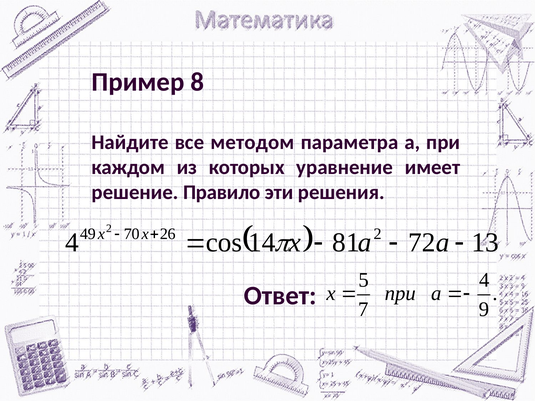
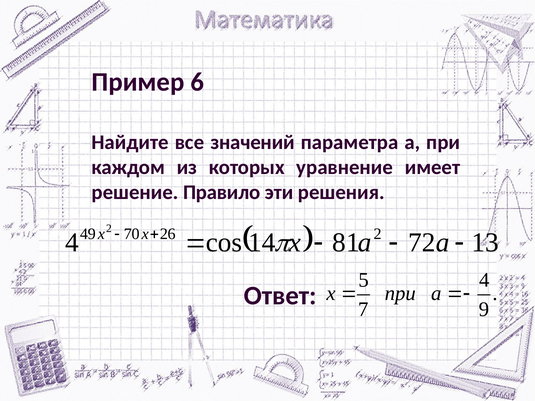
8: 8 -> 6
методом: методом -> значений
